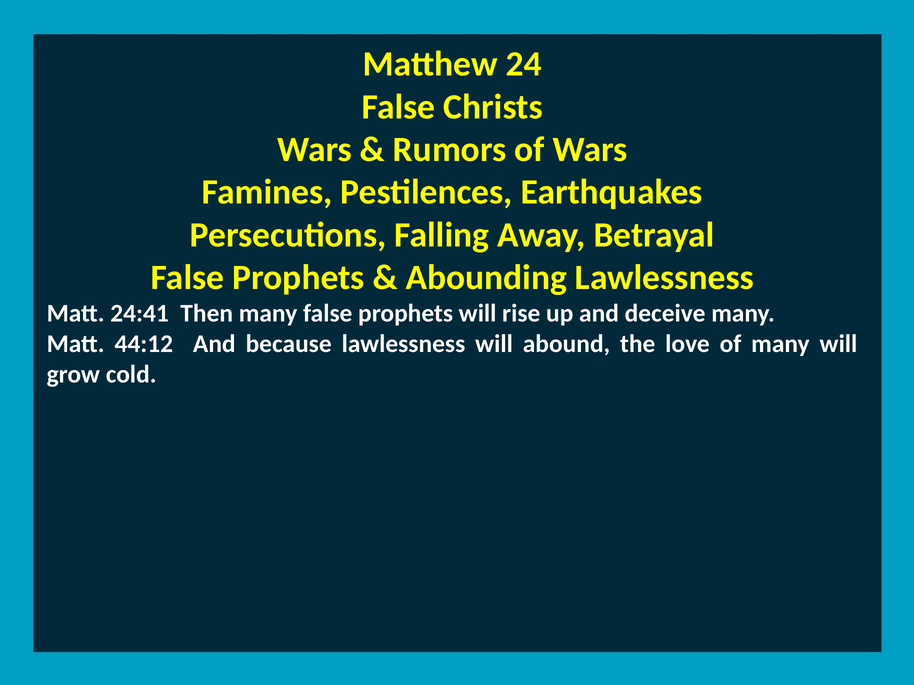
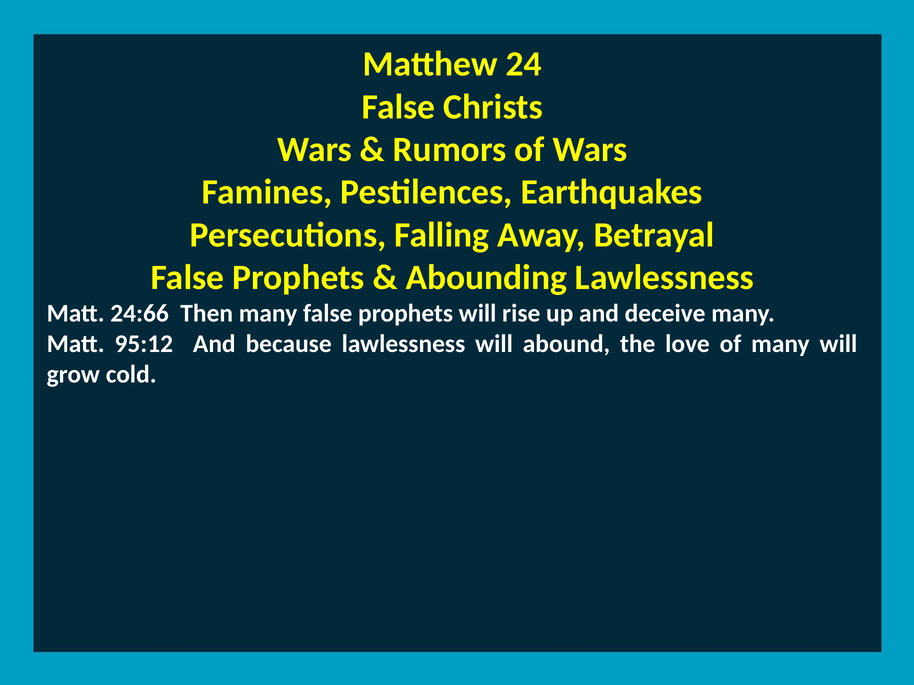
24:41: 24:41 -> 24:66
44:12: 44:12 -> 95:12
